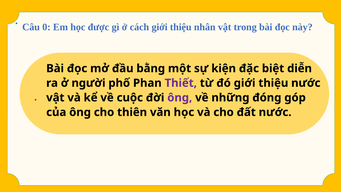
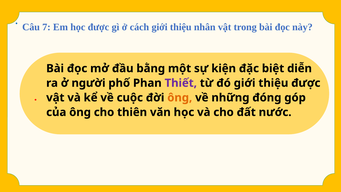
0: 0 -> 7
thiệu nước: nước -> được
ông at (180, 98) colour: purple -> orange
